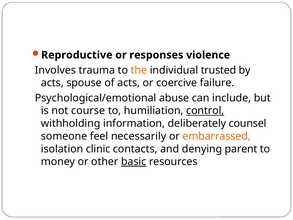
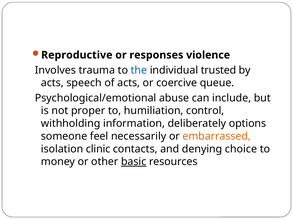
the colour: orange -> blue
spouse: spouse -> speech
failure: failure -> queue
course: course -> proper
control underline: present -> none
counsel: counsel -> options
parent: parent -> choice
